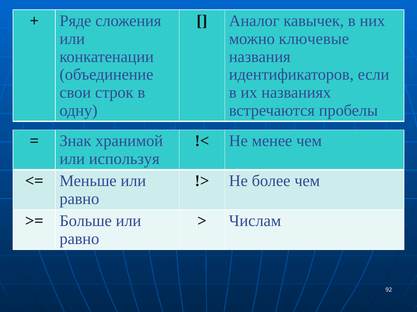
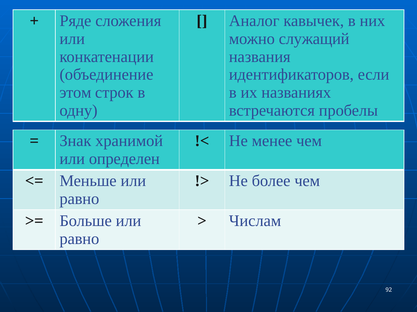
ключевые: ключевые -> служащий
свои: свои -> этом
используя: используя -> определен
